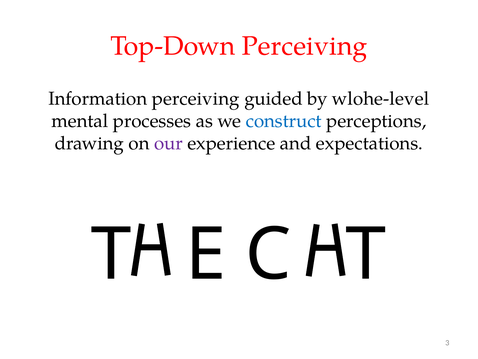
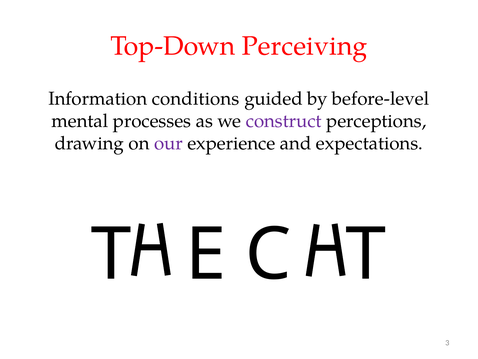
Information perceiving: perceiving -> conditions
wlohe-level: wlohe-level -> before-level
construct colour: blue -> purple
